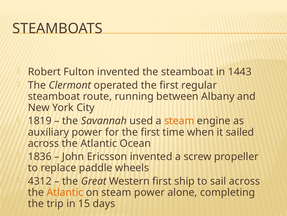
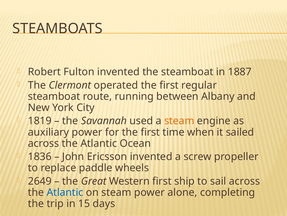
1443: 1443 -> 1887
4312: 4312 -> 2649
Atlantic at (65, 192) colour: orange -> blue
